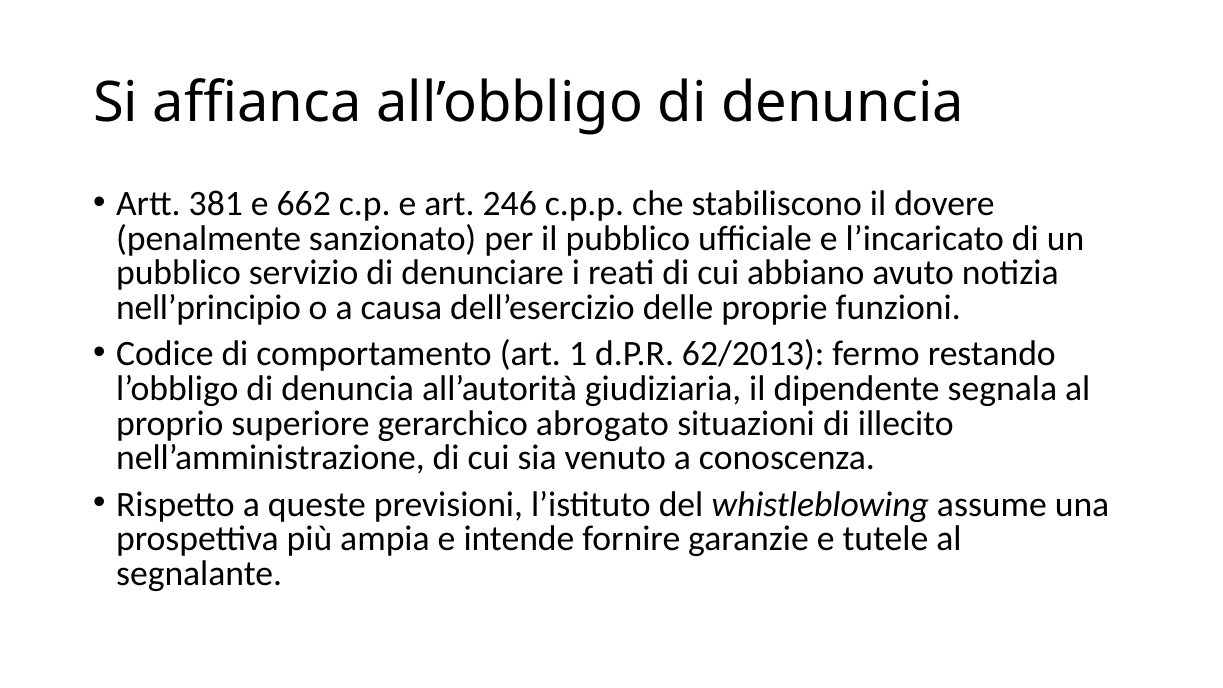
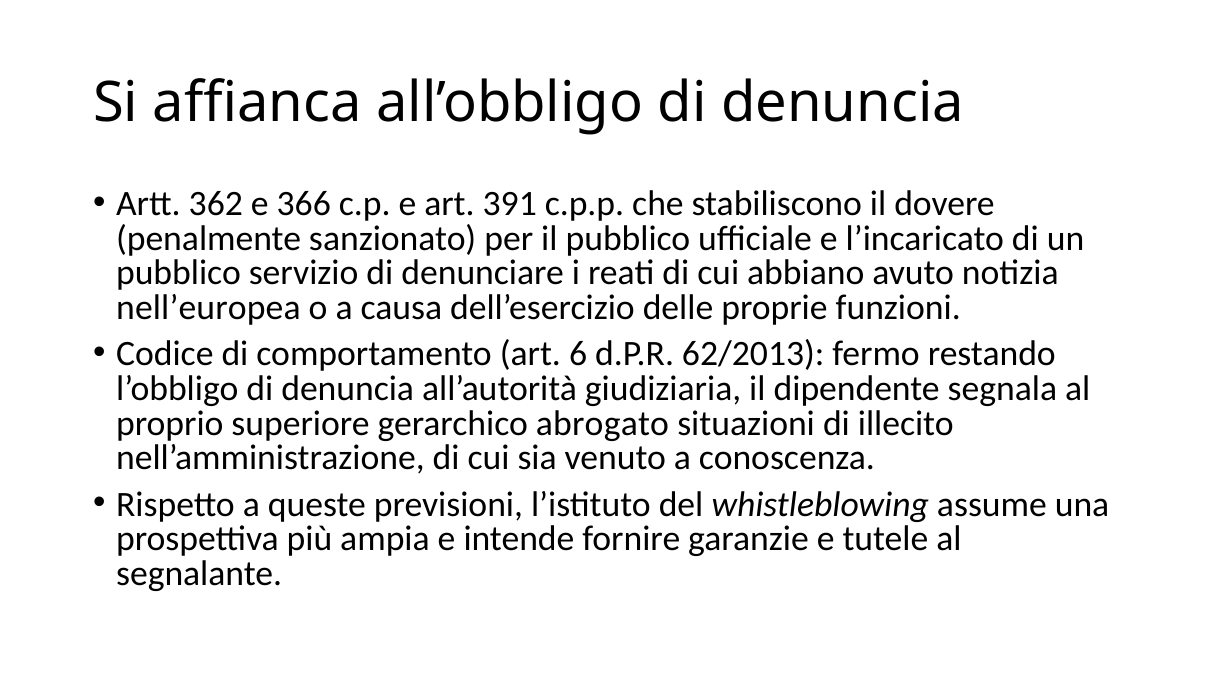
381: 381 -> 362
662: 662 -> 366
246: 246 -> 391
nell’principio: nell’principio -> nell’europea
1: 1 -> 6
